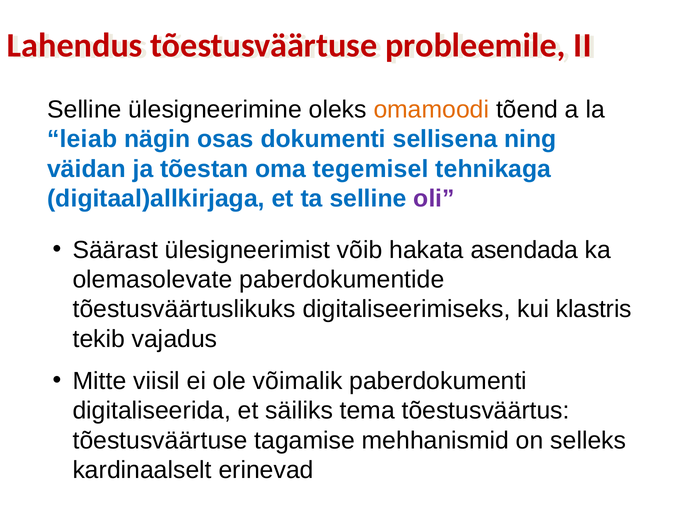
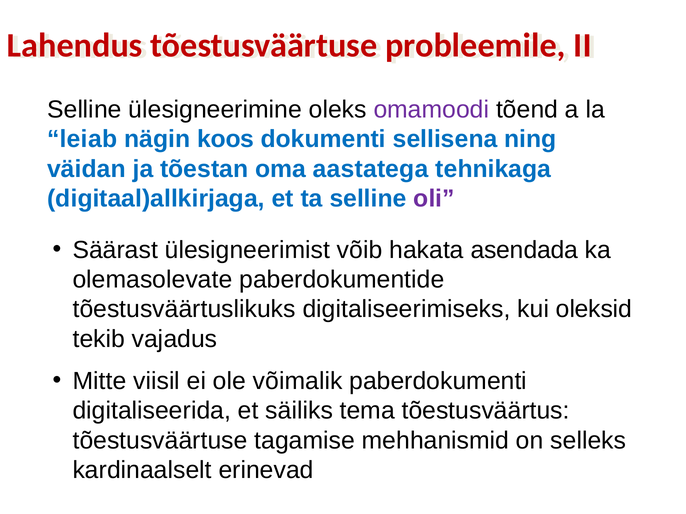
omamoodi colour: orange -> purple
osas: osas -> koos
tegemisel: tegemisel -> aastatega
klastris: klastris -> oleksid
